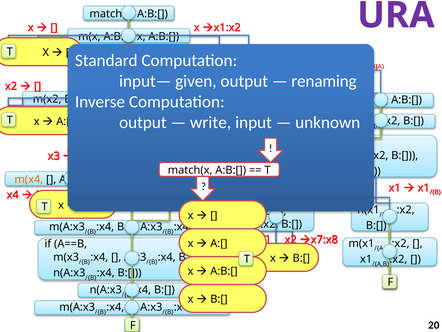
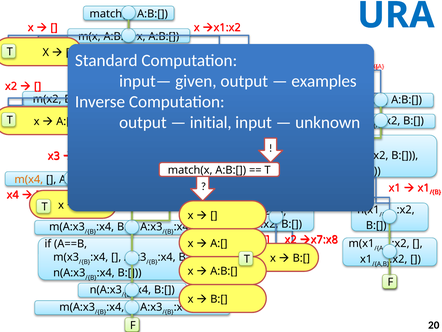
URA colour: purple -> blue
renaming: renaming -> examples
write: write -> initial
